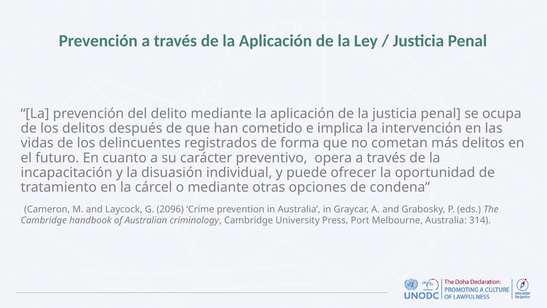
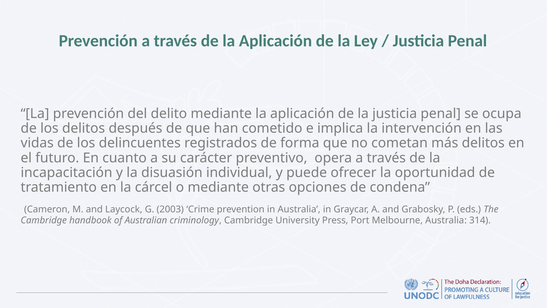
2096: 2096 -> 2003
